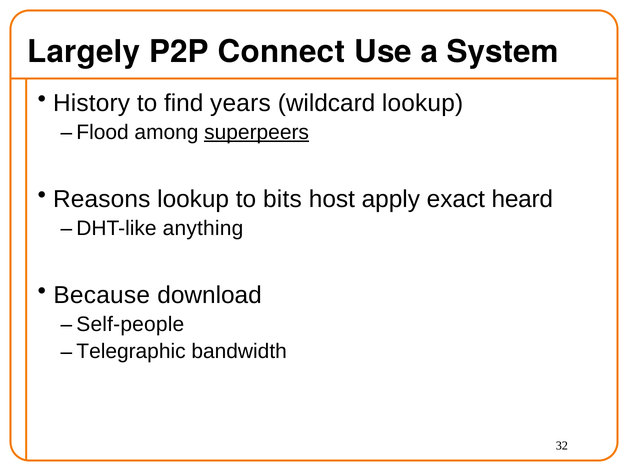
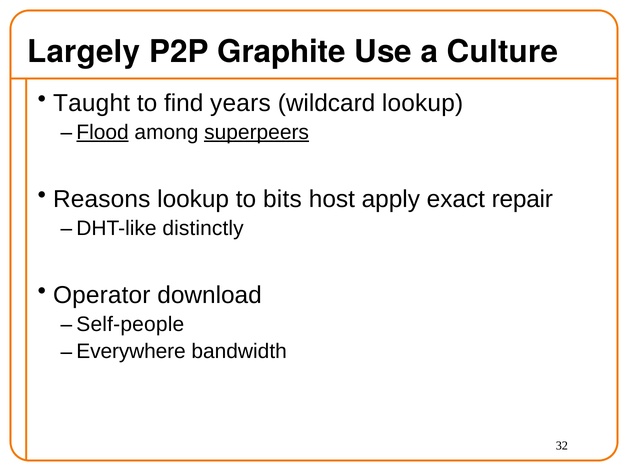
Connect: Connect -> Graphite
System: System -> Culture
History: History -> Taught
Flood underline: none -> present
heard: heard -> repair
anything: anything -> distinctly
Because: Because -> Operator
Telegraphic: Telegraphic -> Everywhere
